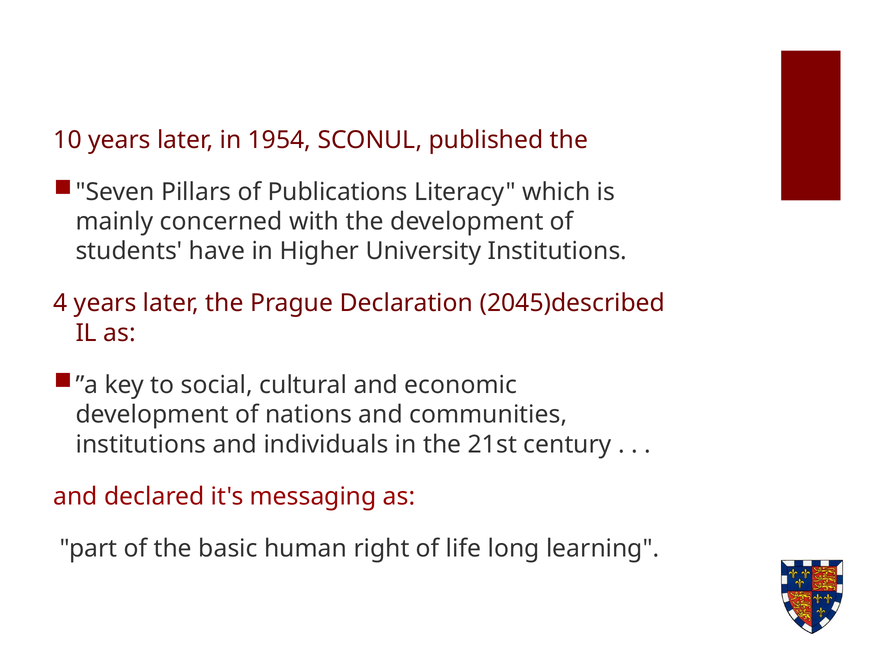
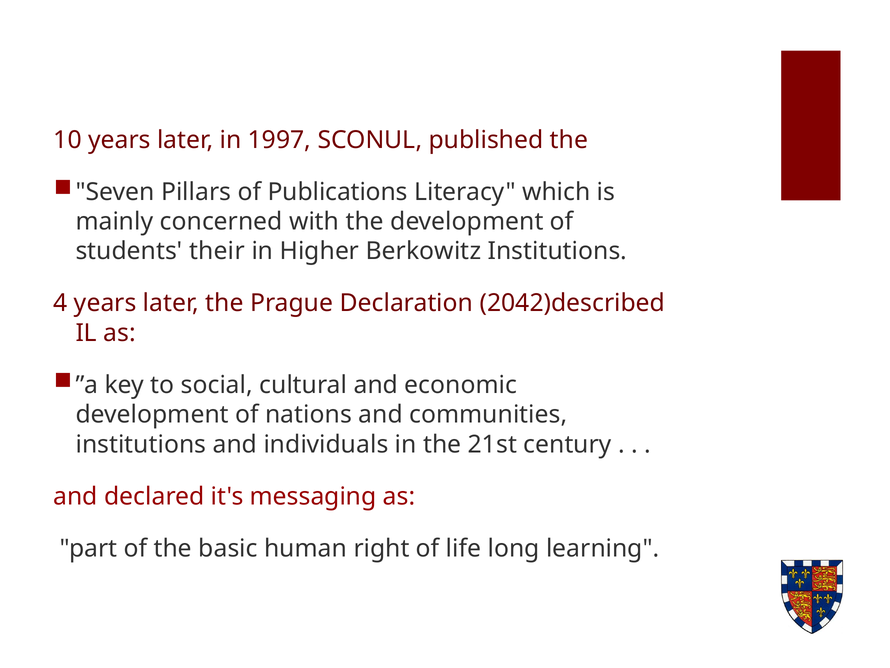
1954: 1954 -> 1997
have: have -> their
University: University -> Berkowitz
2045)described: 2045)described -> 2042)described
